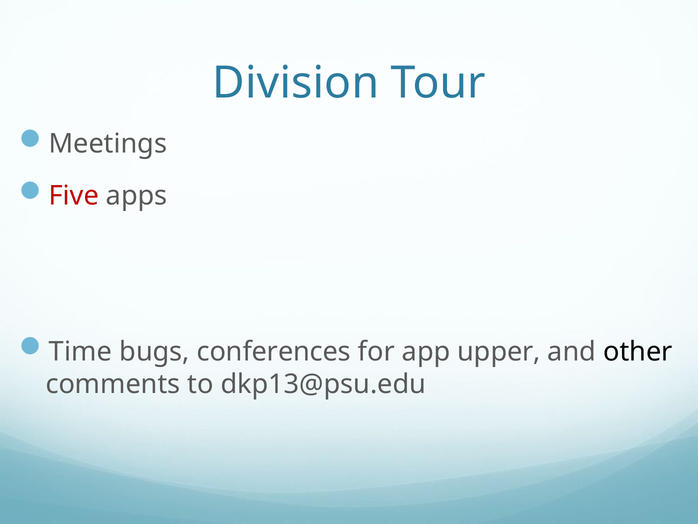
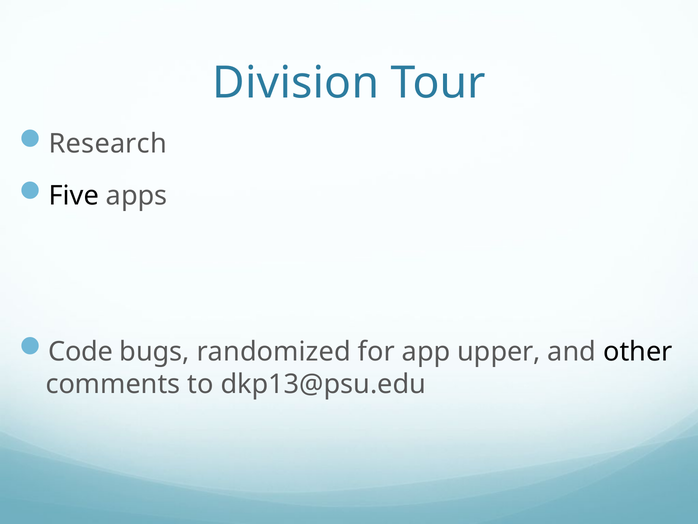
Meetings: Meetings -> Research
Five colour: red -> black
Time: Time -> Code
conferences: conferences -> randomized
